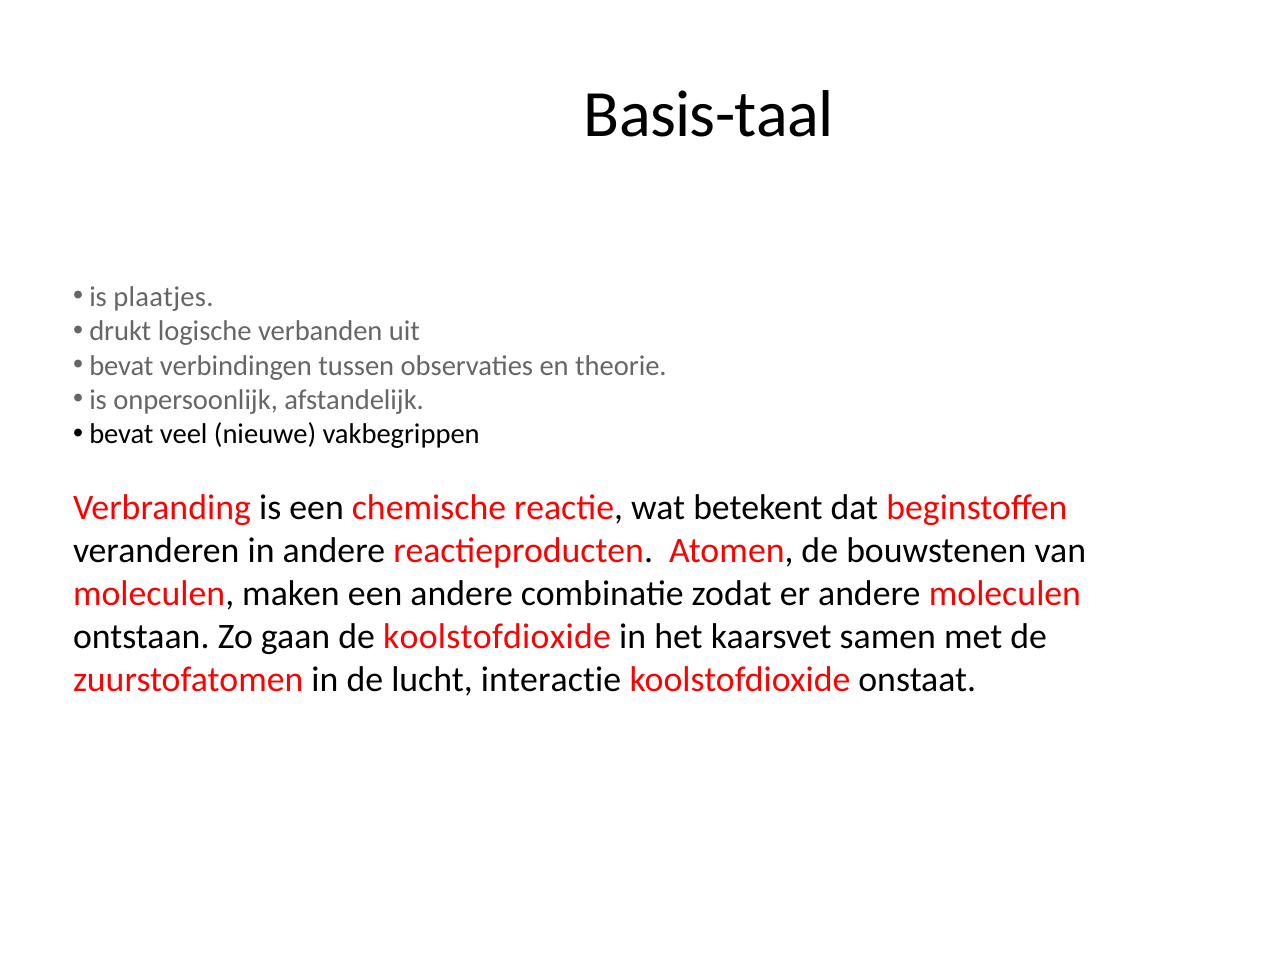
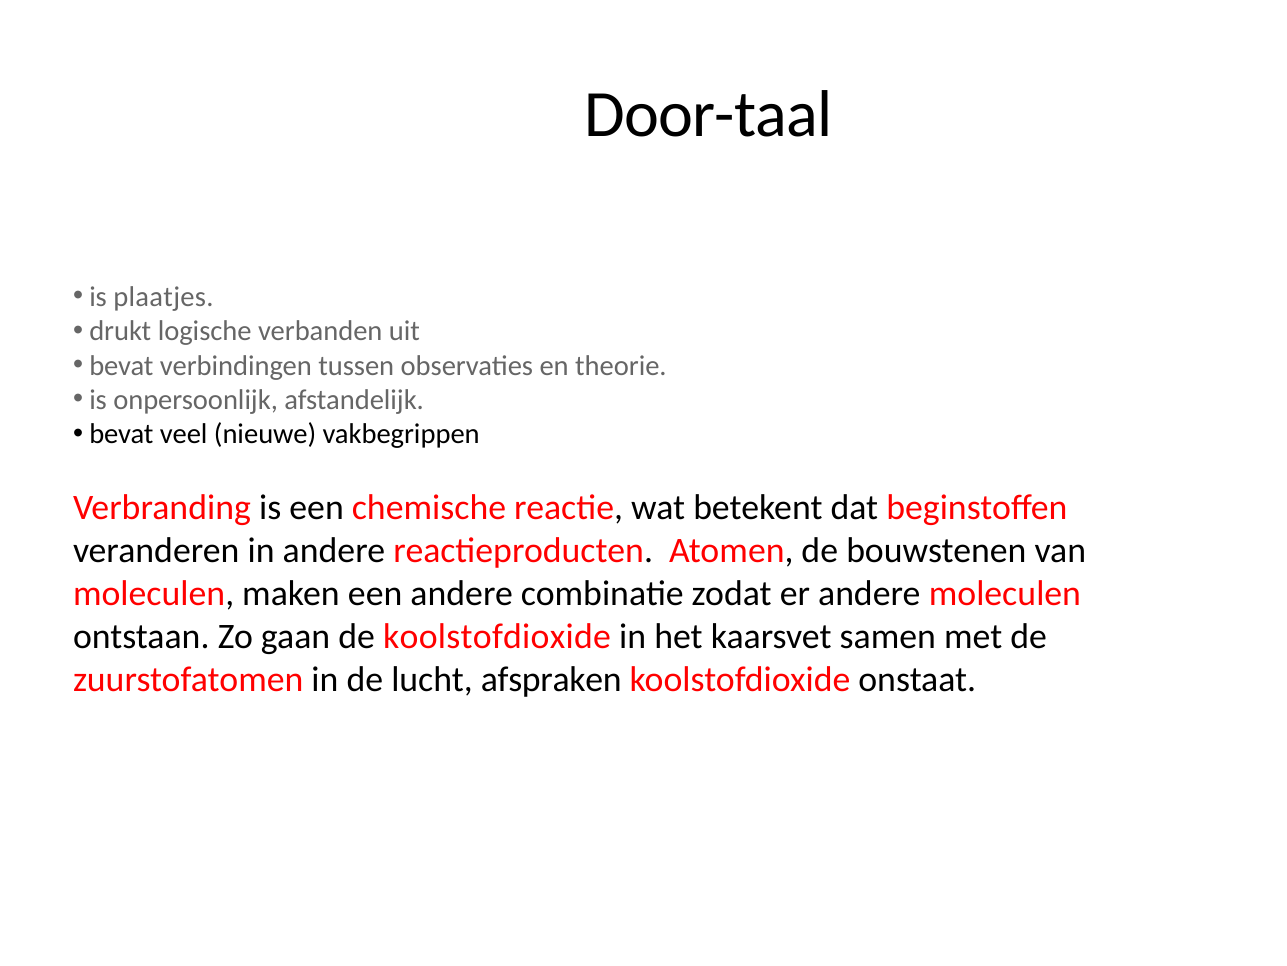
Basis-taal: Basis-taal -> Door-taal
interactie: interactie -> afspraken
